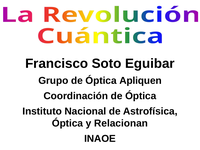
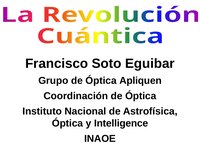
Relacionan: Relacionan -> Intelligence
